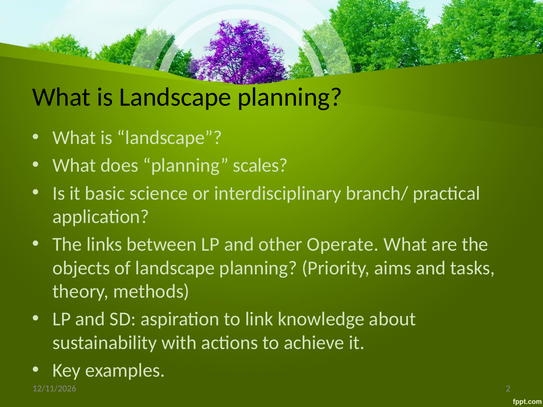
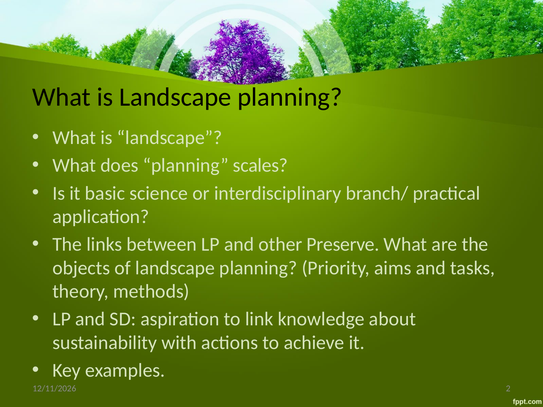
Operate: Operate -> Preserve
